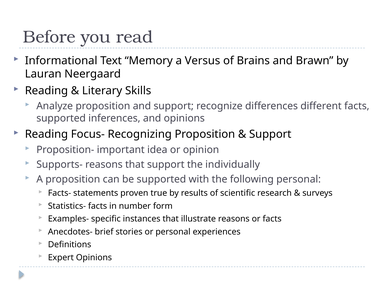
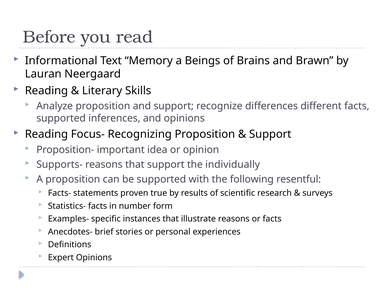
Versus: Versus -> Beings
following personal: personal -> resentful
